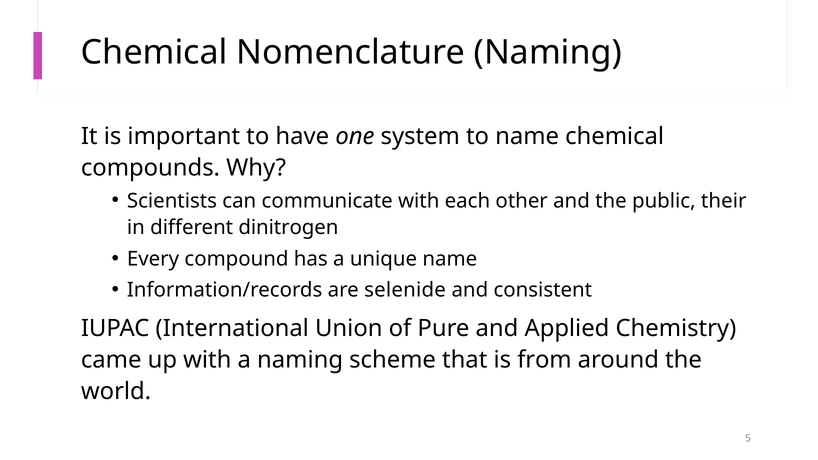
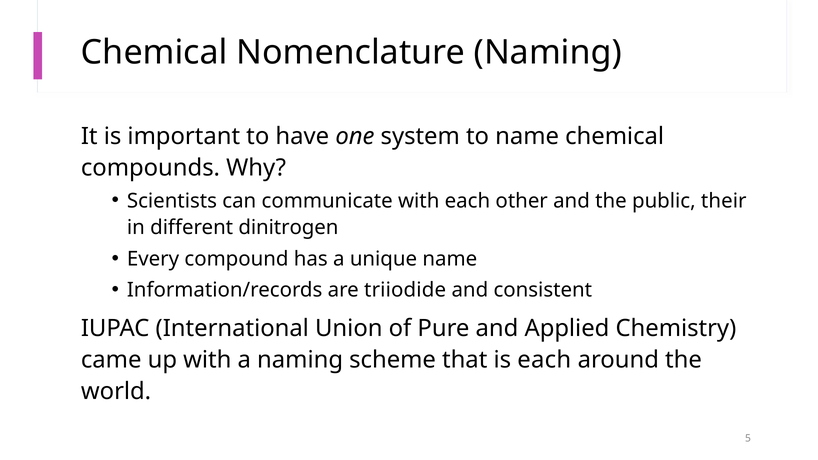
selenide: selenide -> triiodide
is from: from -> each
